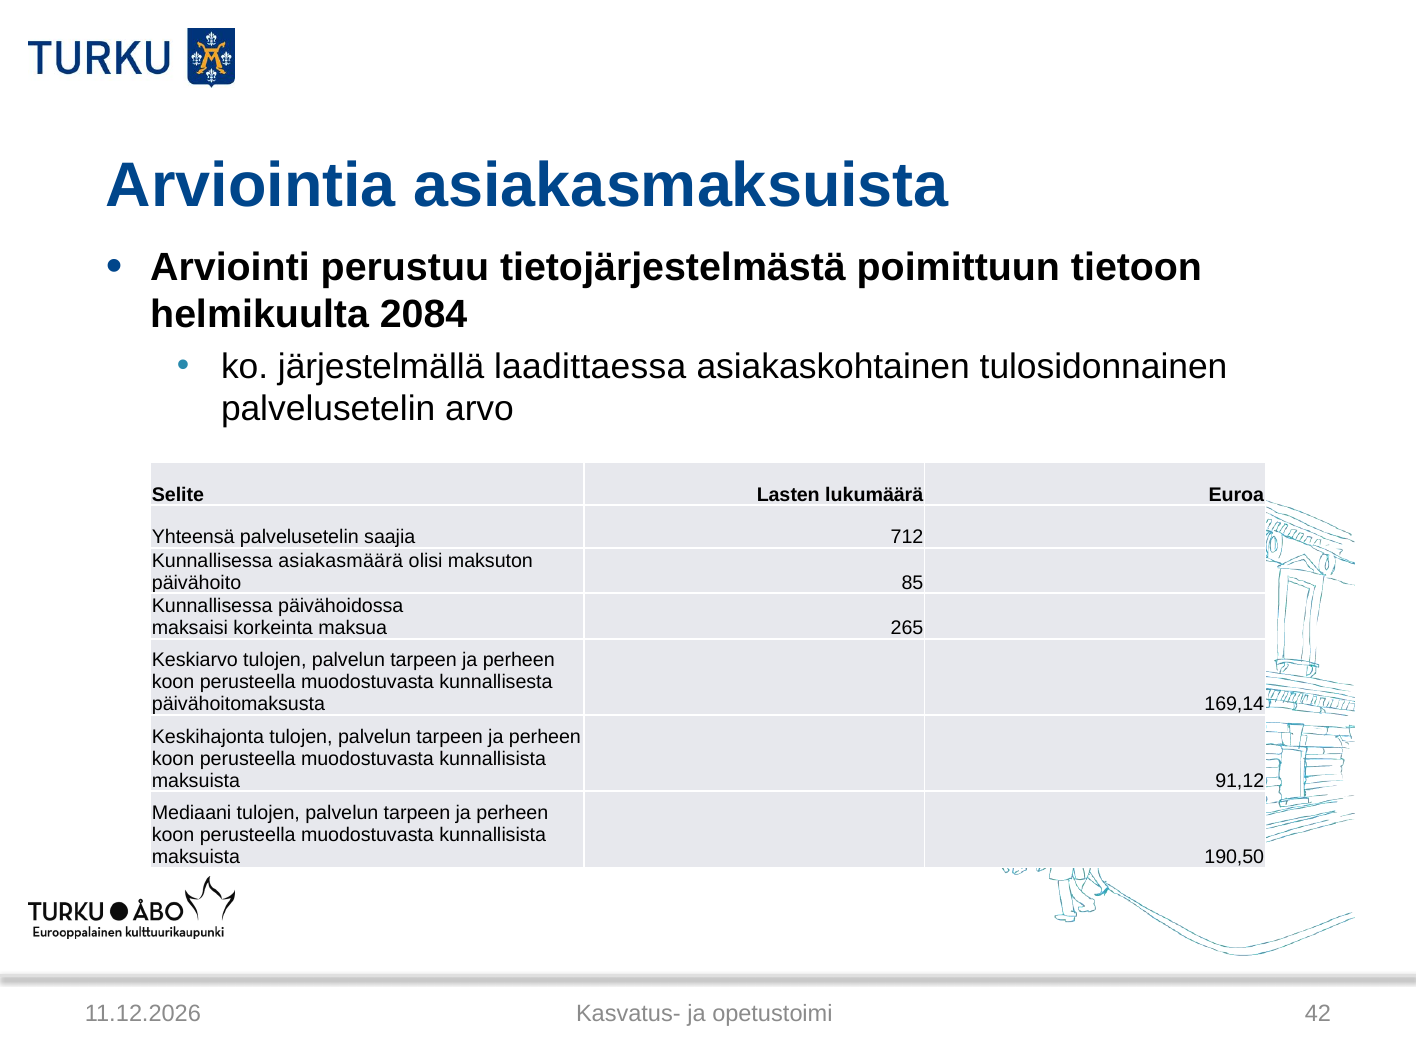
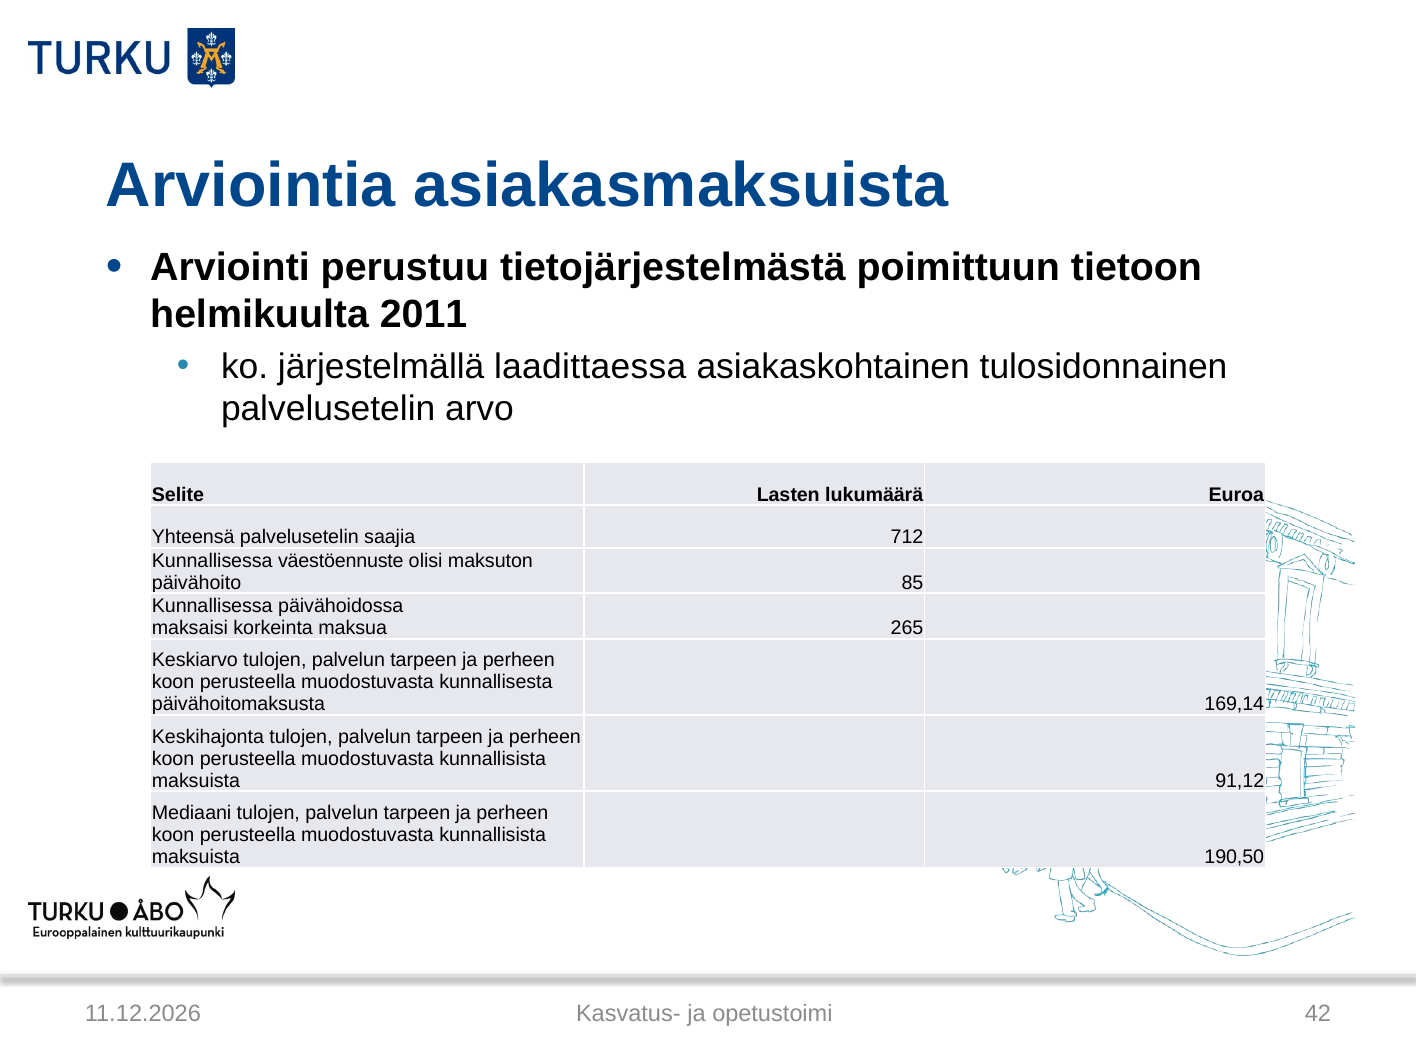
2084: 2084 -> 2011
asiakasmäärä: asiakasmäärä -> väestöennuste
